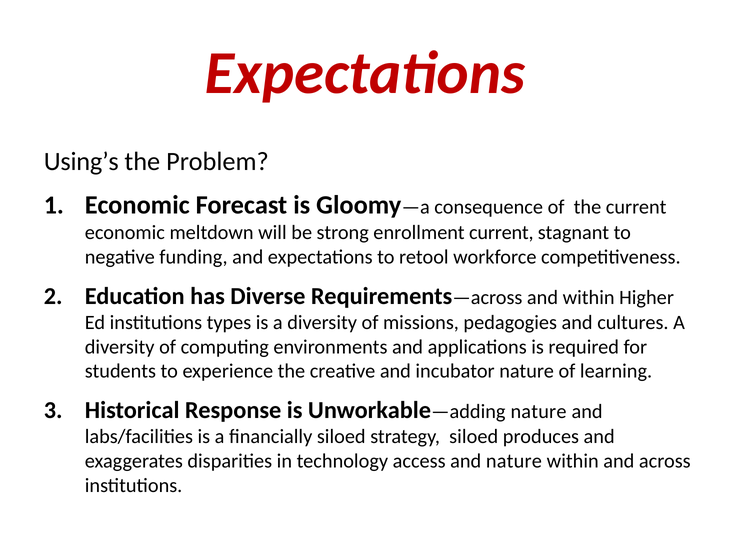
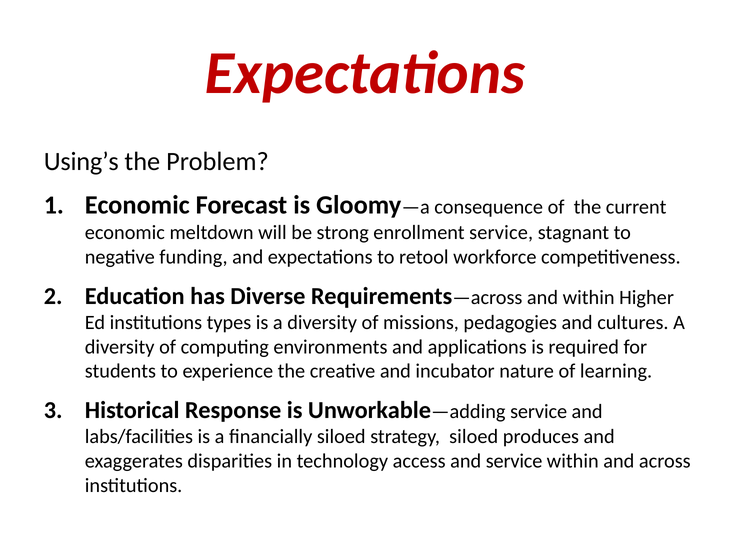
enrollment current: current -> service
nature at (538, 411): nature -> service
and nature: nature -> service
